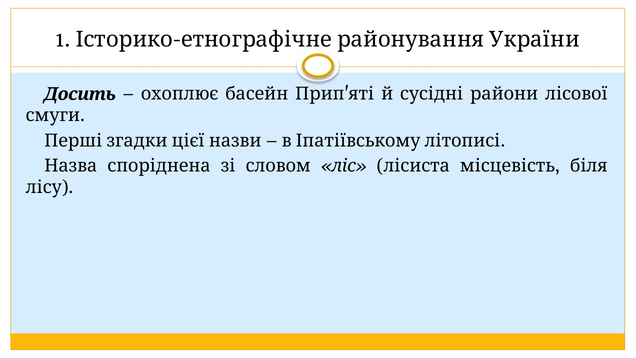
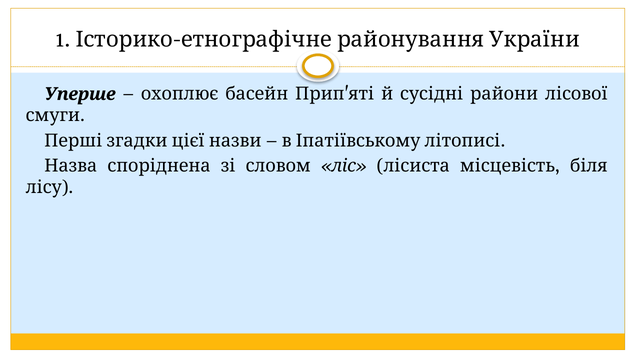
Досить: Досить -> Уперше
